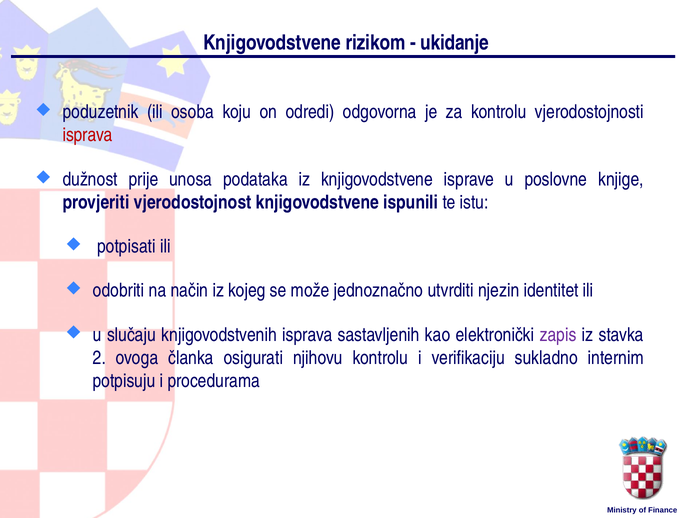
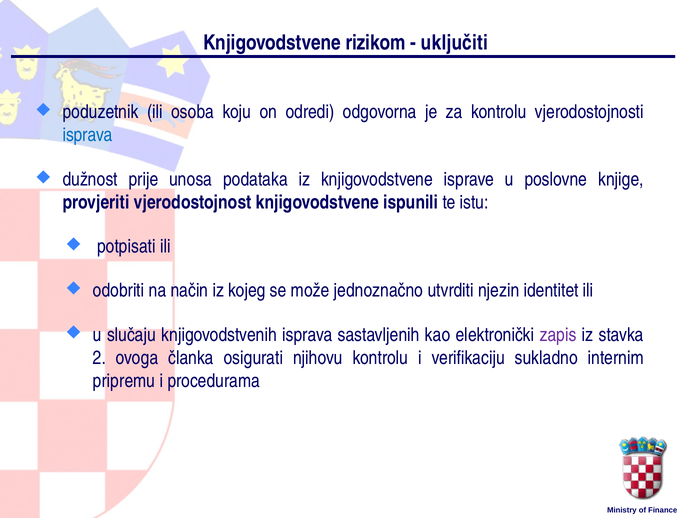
ukidanje: ukidanje -> uključiti
isprava at (88, 135) colour: red -> blue
potpisuju: potpisuju -> pripremu
